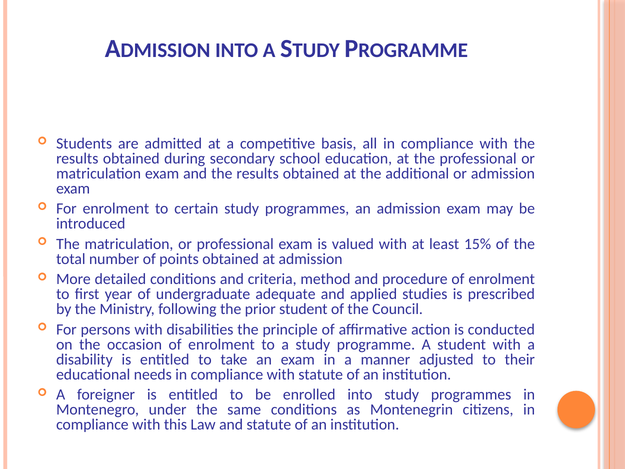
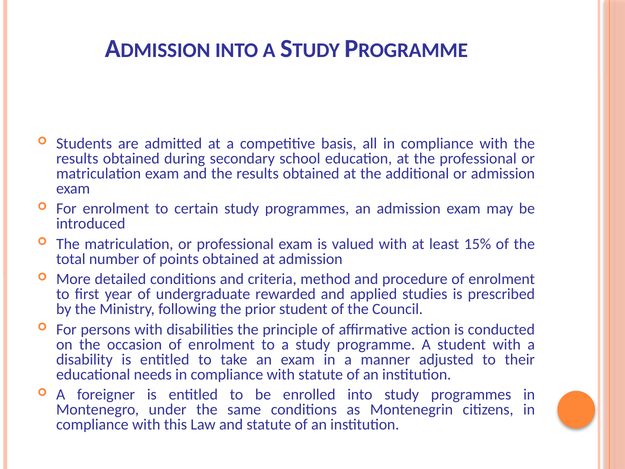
adequate: adequate -> rewarded
